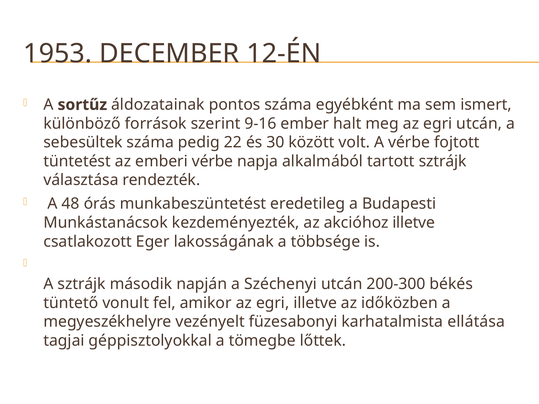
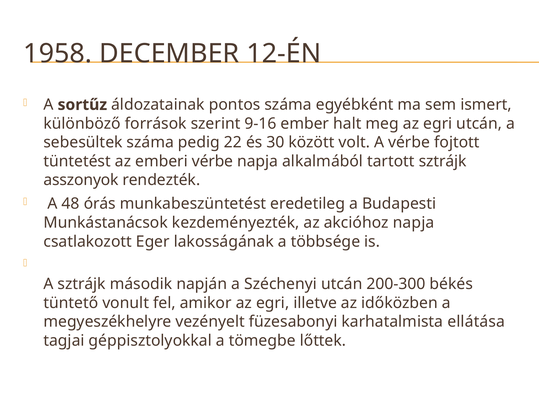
1953: 1953 -> 1958
választása: választása -> asszonyok
akcióhoz illetve: illetve -> napja
